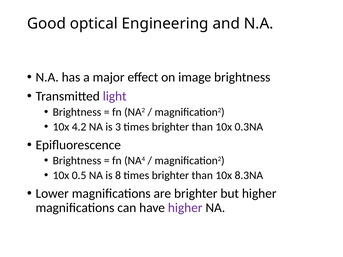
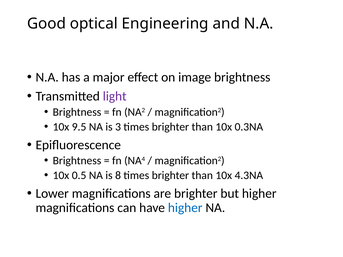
4.2: 4.2 -> 9.5
8.3NA: 8.3NA -> 4.3NA
higher at (185, 208) colour: purple -> blue
